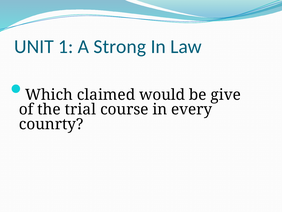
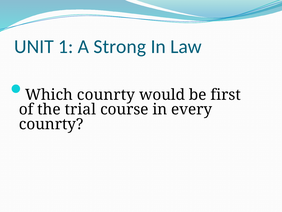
Which claimed: claimed -> counrty
give: give -> first
